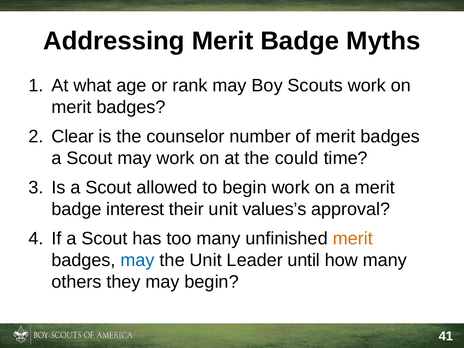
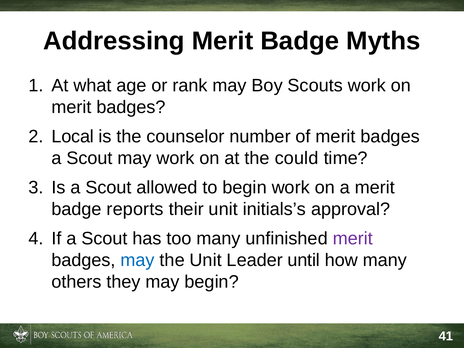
Clear: Clear -> Local
interest: interest -> reports
values’s: values’s -> initials’s
merit at (353, 239) colour: orange -> purple
